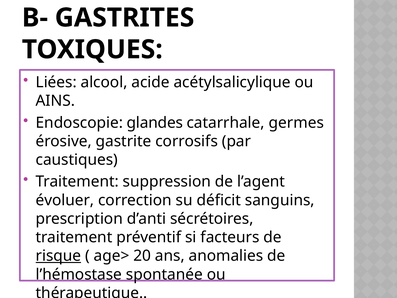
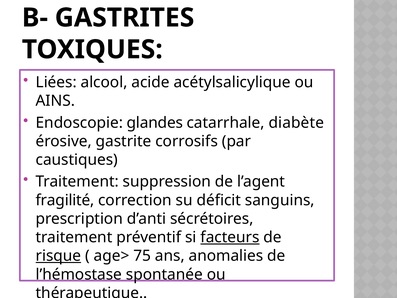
germes: germes -> diabète
évoluer: évoluer -> fragilité
facteurs underline: none -> present
20: 20 -> 75
